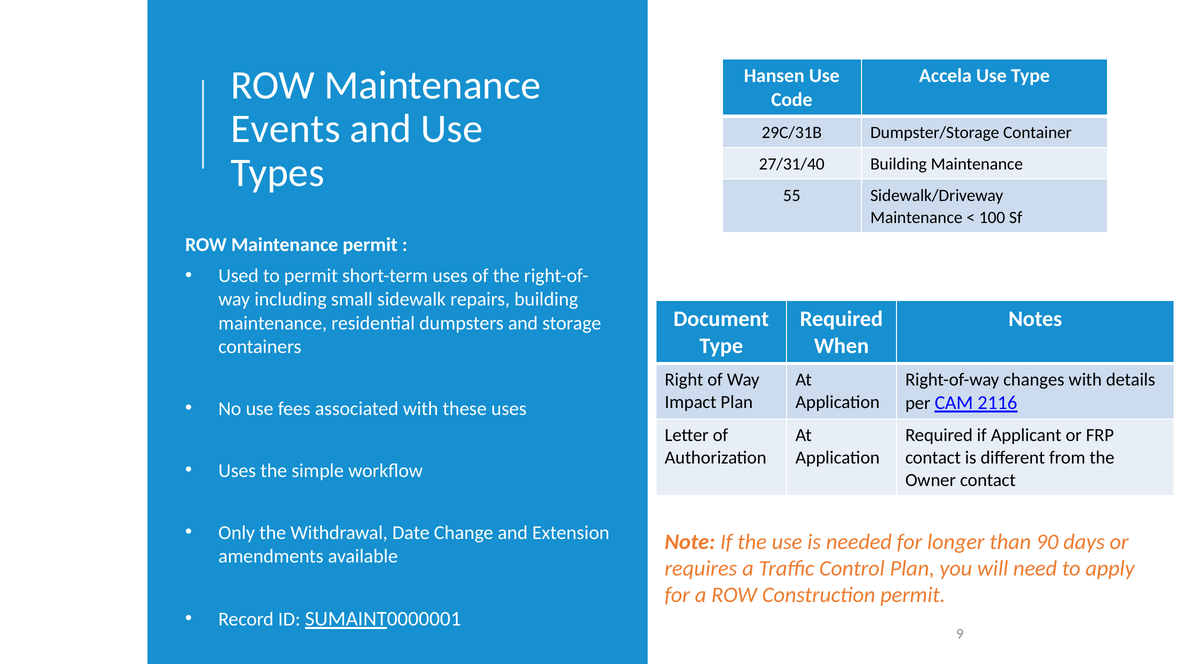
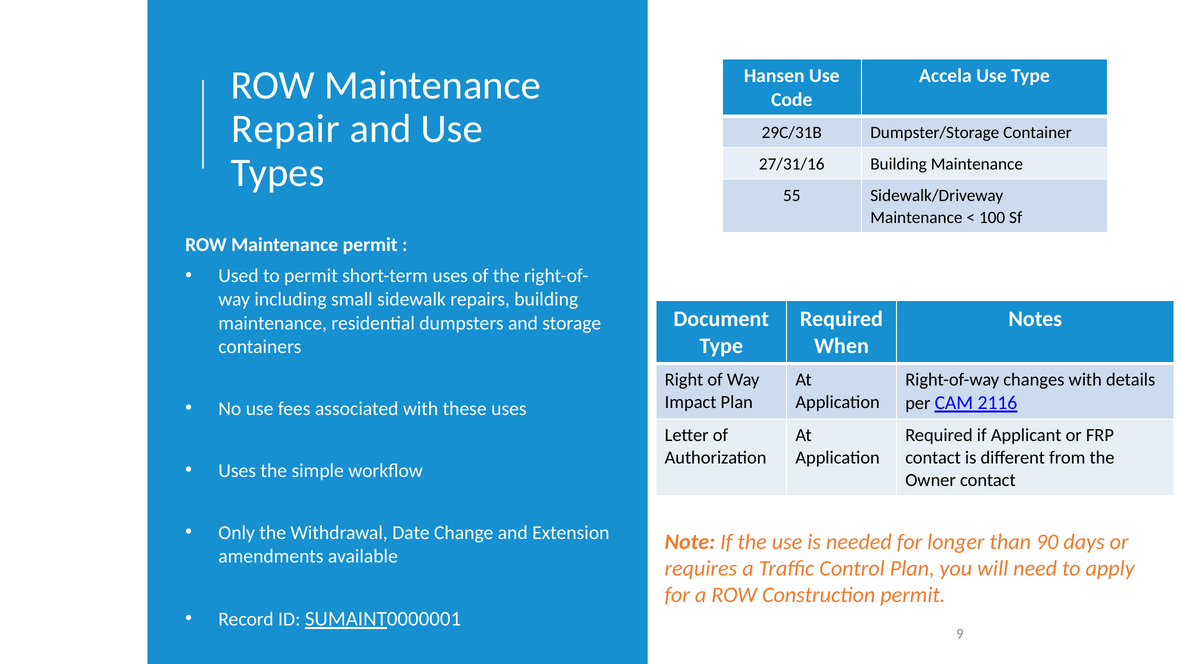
Events: Events -> Repair
27/31/40: 27/31/40 -> 27/31/16
